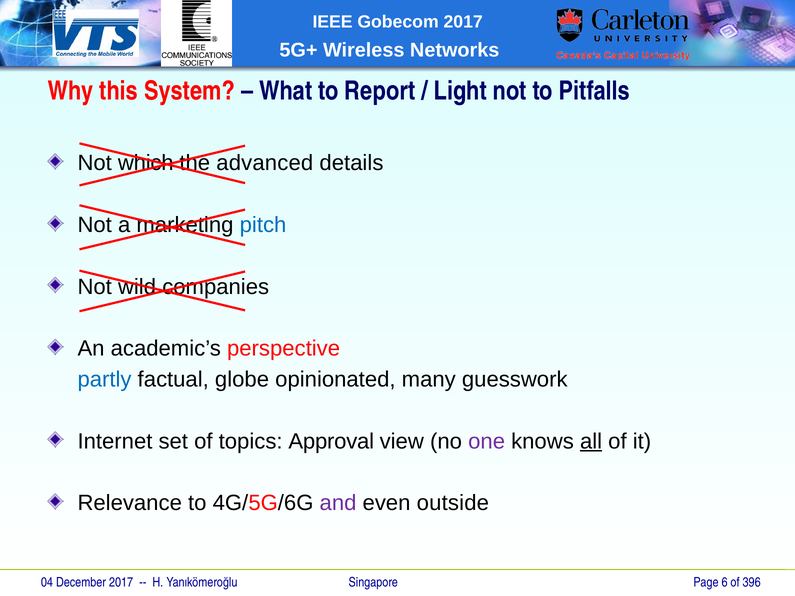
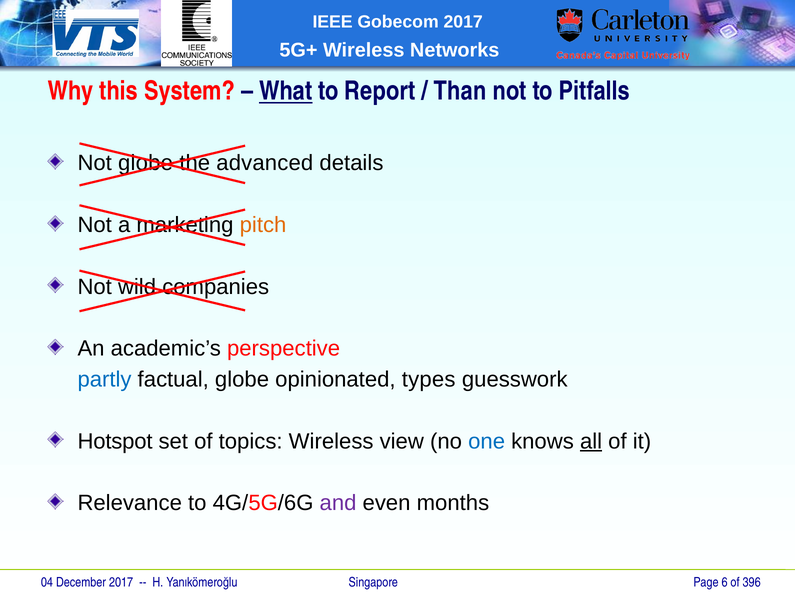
What underline: none -> present
Light: Light -> Than
Not which: which -> globe
pitch colour: blue -> orange
many: many -> types
Internet: Internet -> Hotspot
topics Approval: Approval -> Wireless
one colour: purple -> blue
outside: outside -> months
